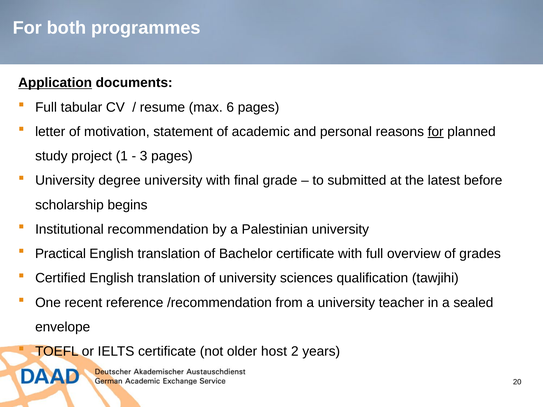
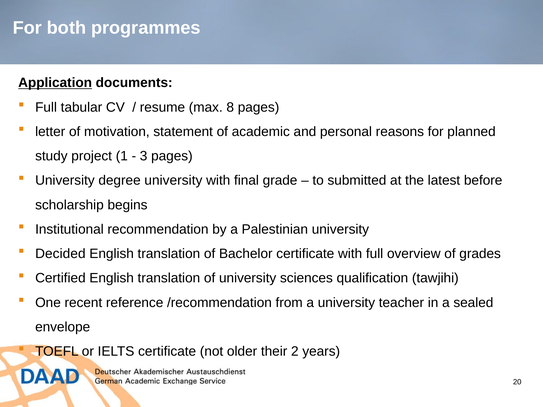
6: 6 -> 8
for at (436, 132) underline: present -> none
Practical: Practical -> Decided
host: host -> their
